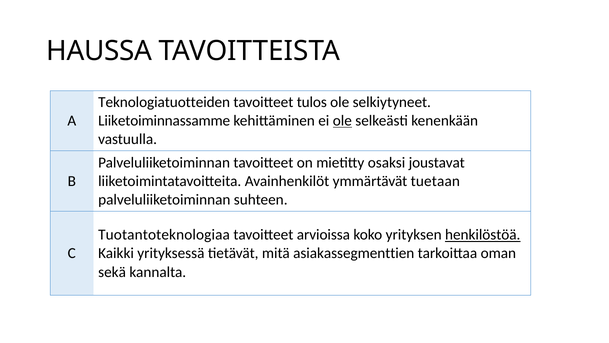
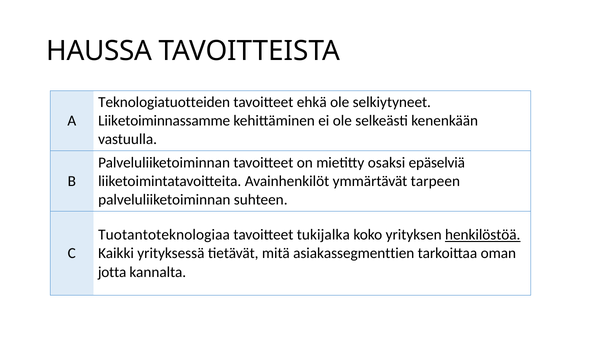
tulos: tulos -> ehkä
ole at (342, 121) underline: present -> none
joustavat: joustavat -> epäselviä
tuetaan: tuetaan -> tarpeen
arvioissa: arvioissa -> tukijalka
sekä: sekä -> jotta
